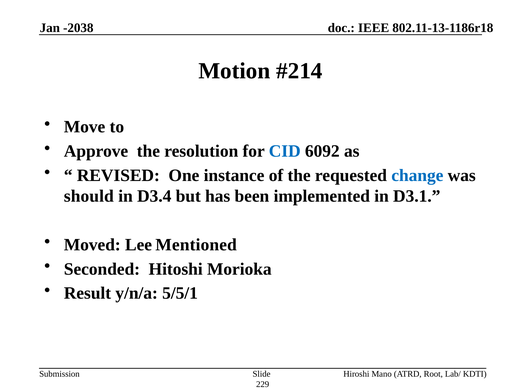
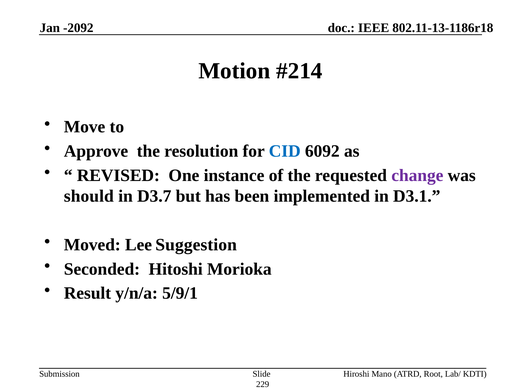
-2038: -2038 -> -2092
change colour: blue -> purple
D3.4: D3.4 -> D3.7
Mentioned: Mentioned -> Suggestion
5/5/1: 5/5/1 -> 5/9/1
